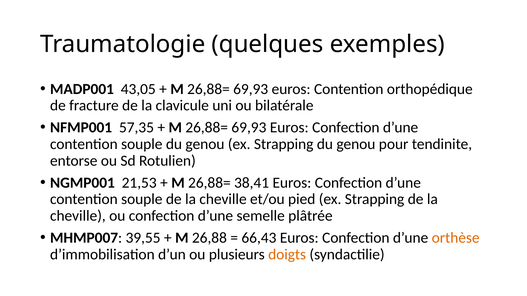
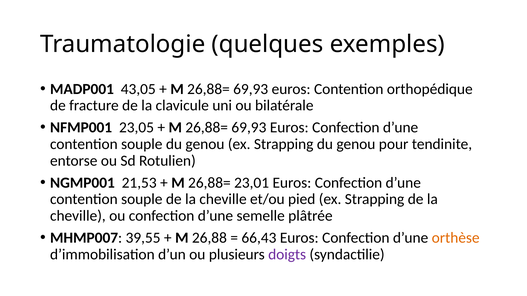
57,35: 57,35 -> 23,05
38,41: 38,41 -> 23,01
doigts colour: orange -> purple
